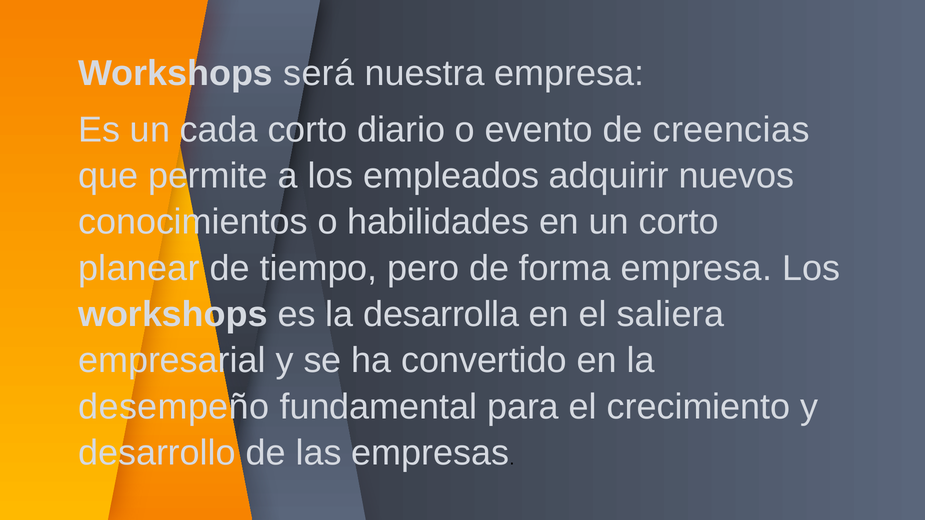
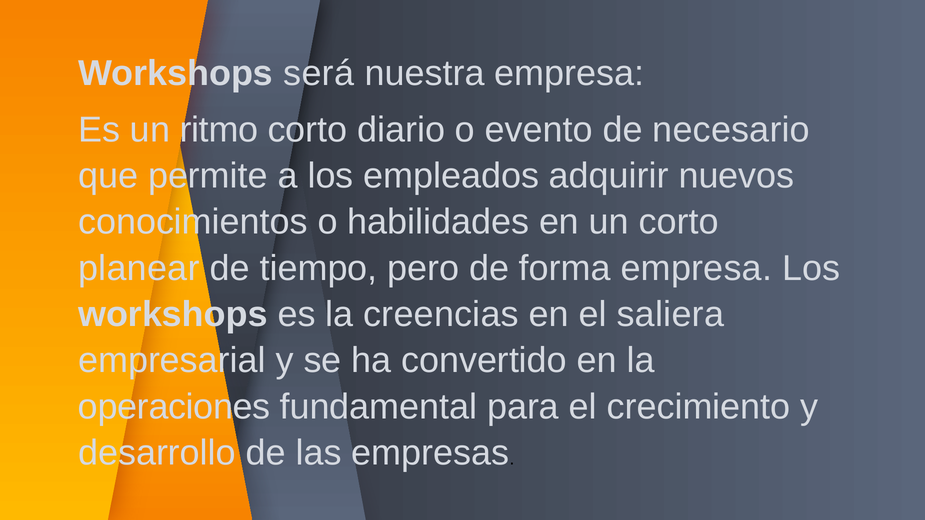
cada: cada -> ritmo
creencias: creencias -> necesario
desarrolla: desarrolla -> creencias
desempeño: desempeño -> operaciones
